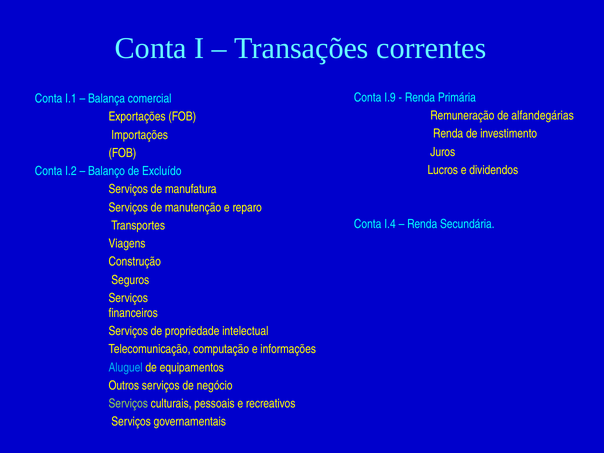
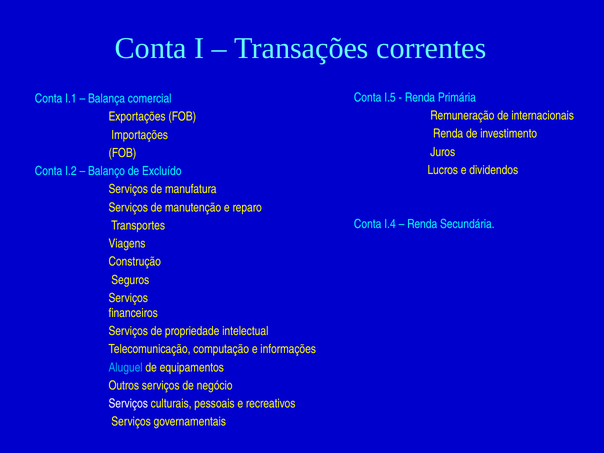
I.9: I.9 -> I.5
alfandegárias: alfandegárias -> internacionais
Serviços at (128, 404) colour: light green -> white
